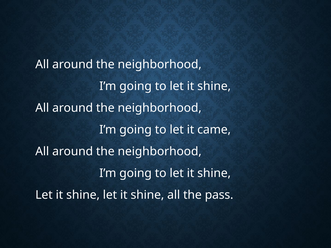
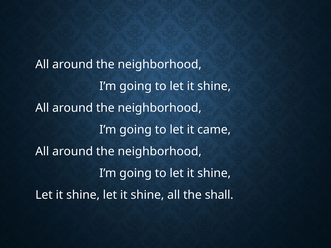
pass: pass -> shall
